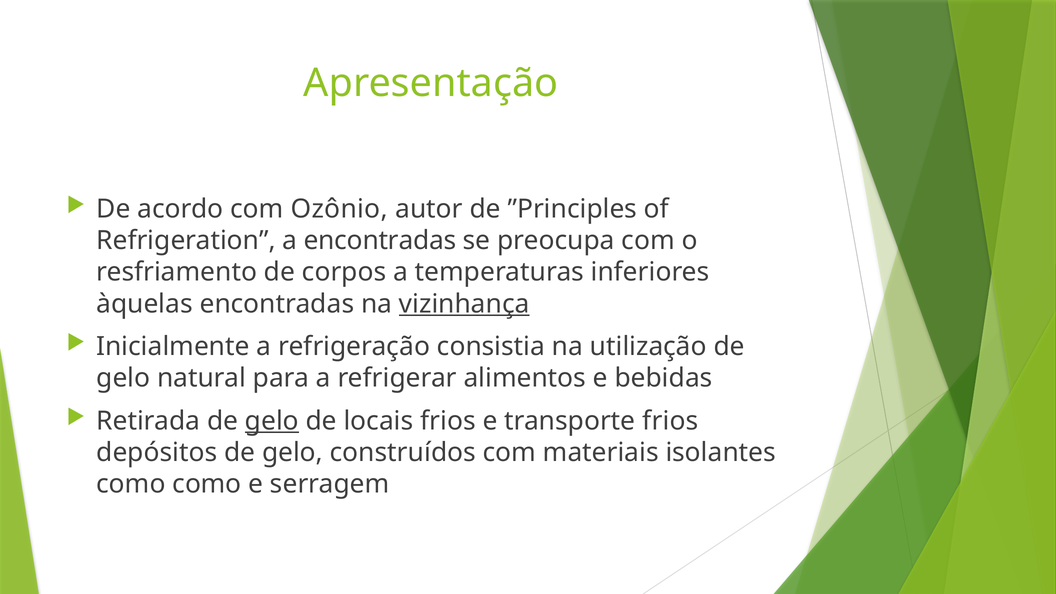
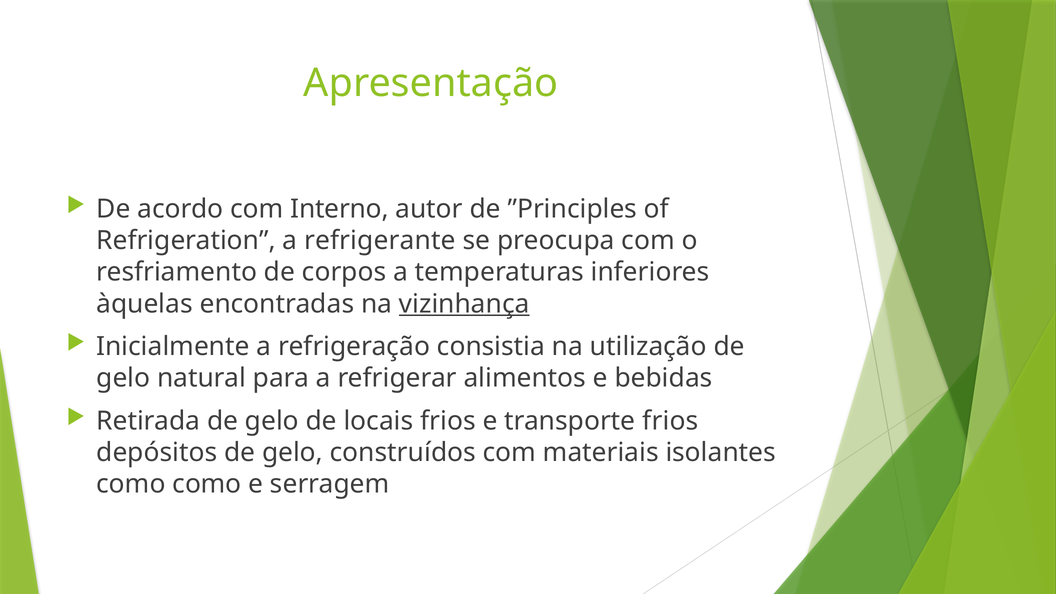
Ozônio: Ozônio -> Interno
a encontradas: encontradas -> refrigerante
gelo at (272, 421) underline: present -> none
